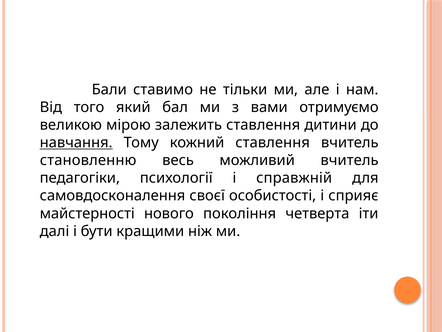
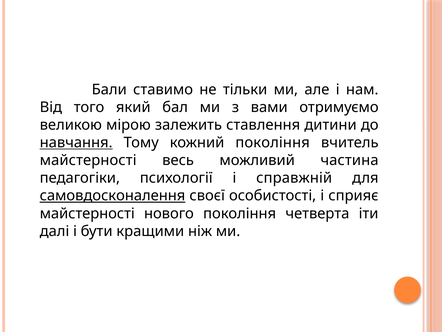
кожний ставлення: ставлення -> покоління
становленню at (88, 160): становленню -> майстерності
можливий вчитель: вчитель -> частина
самовдосконалення underline: none -> present
